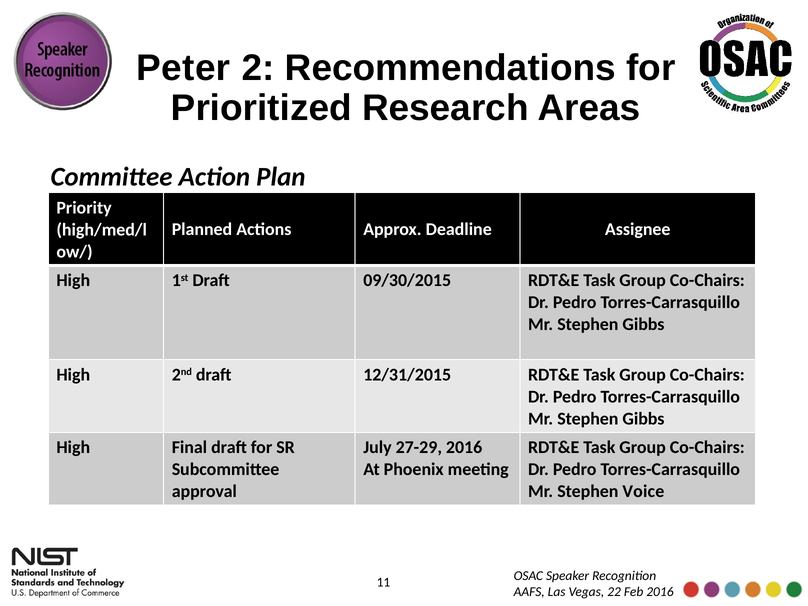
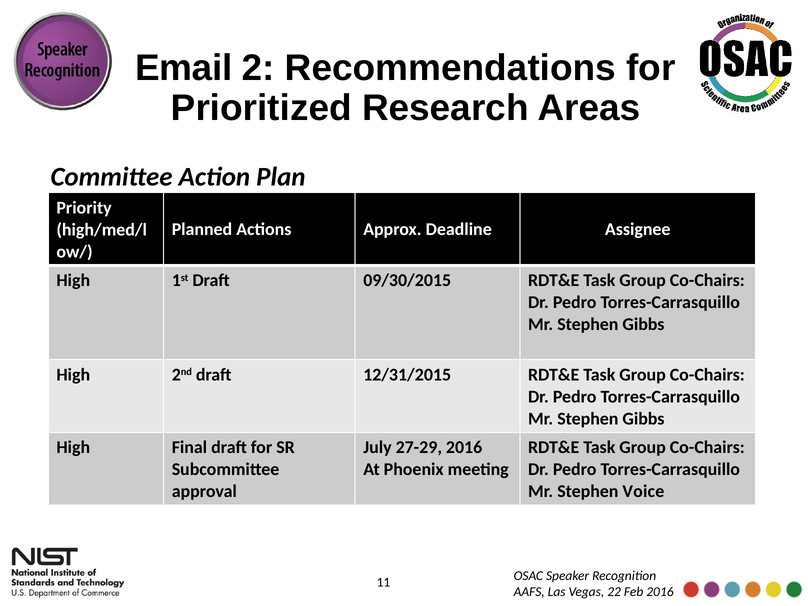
Peter: Peter -> Email
